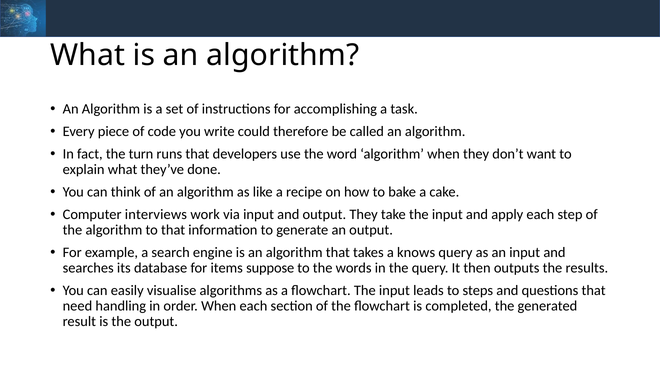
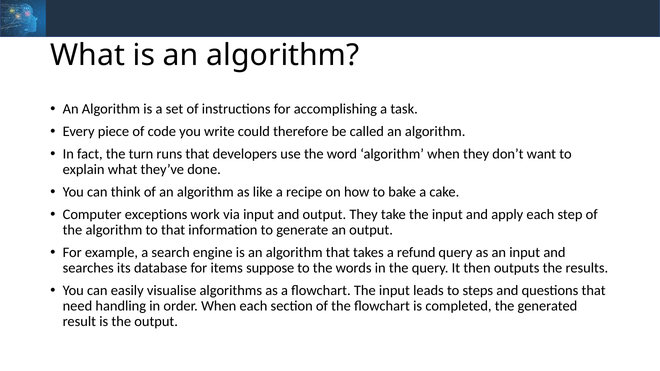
interviews: interviews -> exceptions
knows: knows -> refund
